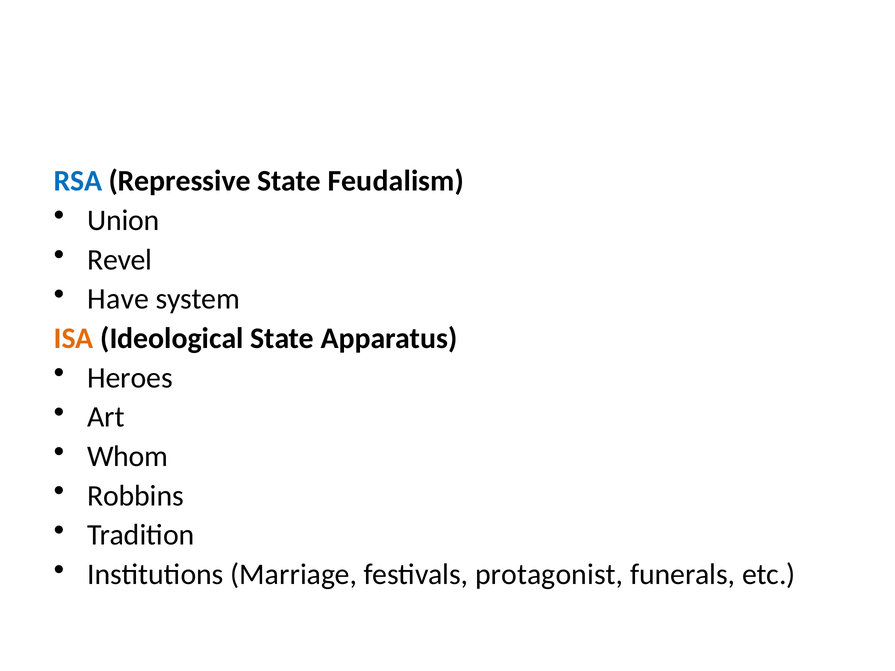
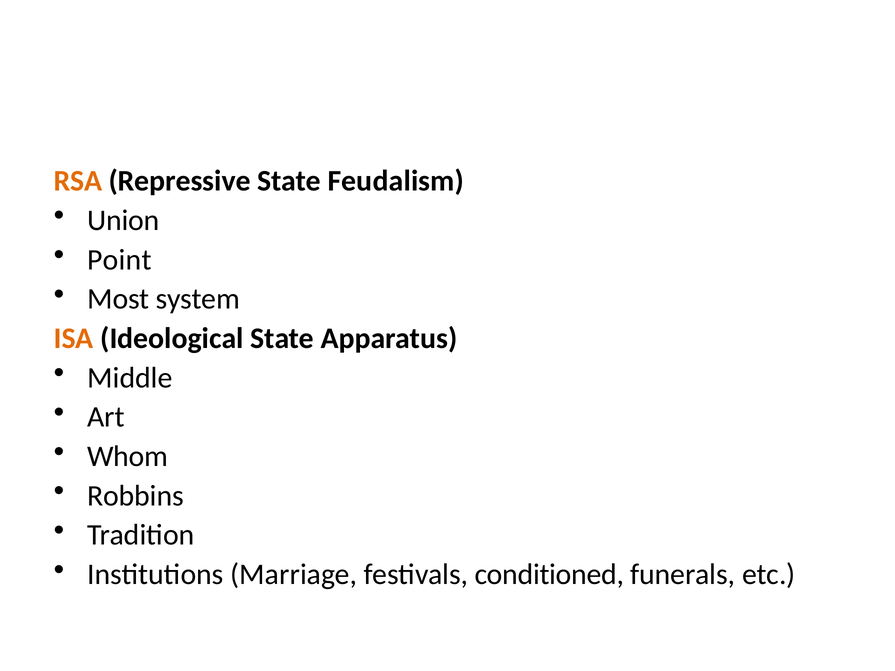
RSA colour: blue -> orange
Revel: Revel -> Point
Have: Have -> Most
Heroes: Heroes -> Middle
protagonist: protagonist -> conditioned
